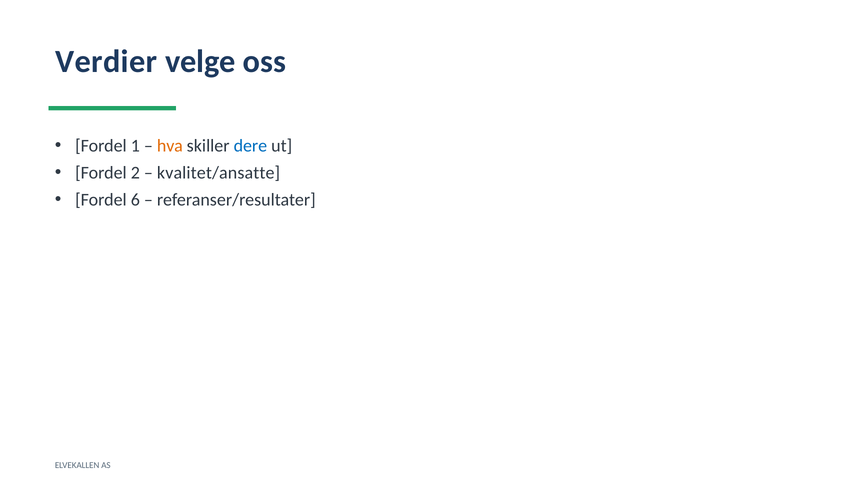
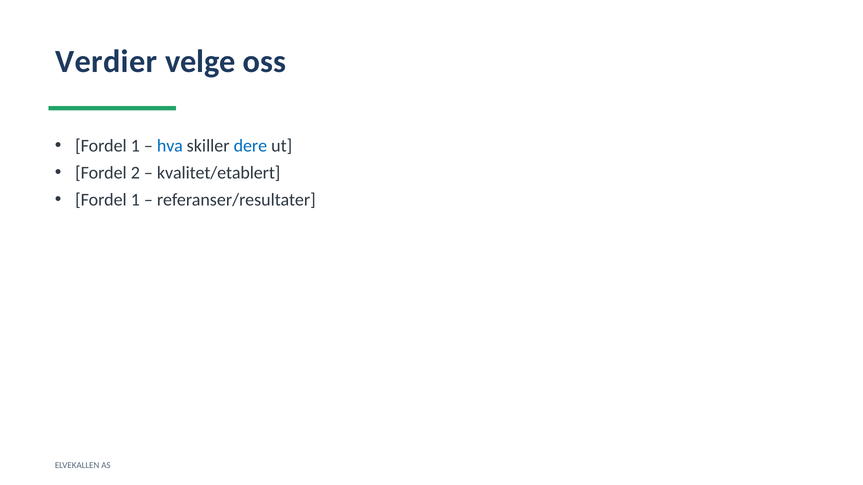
hva colour: orange -> blue
kvalitet/ansatte: kvalitet/ansatte -> kvalitet/etablert
6 at (135, 200): 6 -> 1
